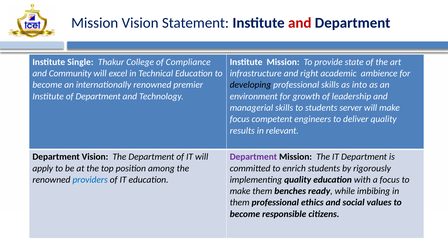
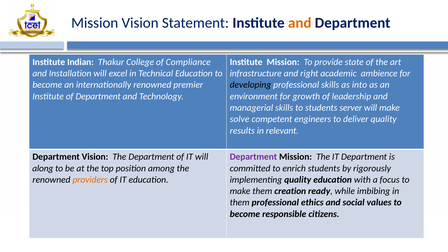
and at (300, 23) colour: red -> orange
Single: Single -> Indian
Community: Community -> Installation
focus at (240, 119): focus -> solve
apply: apply -> along
providers colour: blue -> orange
benches: benches -> creation
